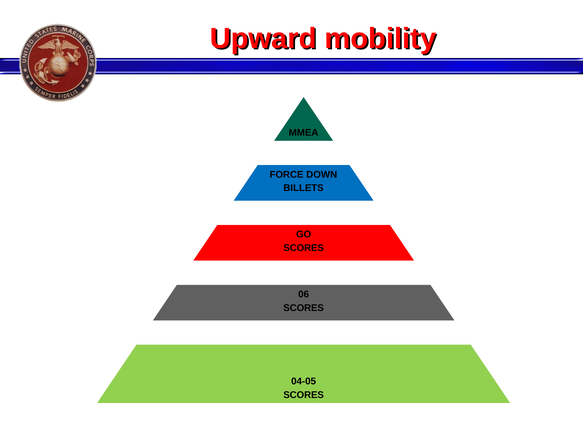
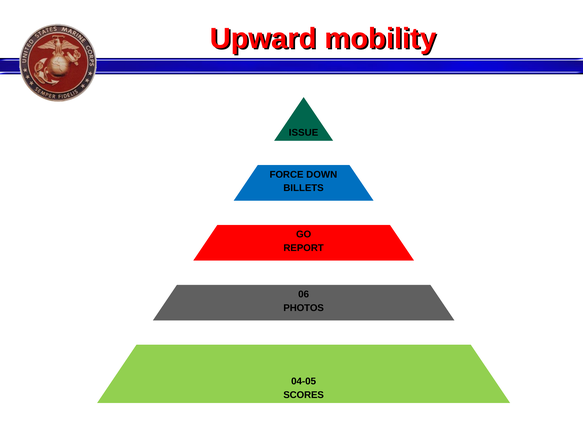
MMEA: MMEA -> ISSUE
SCORES at (304, 248): SCORES -> REPORT
SCORES at (304, 308): SCORES -> PHOTOS
